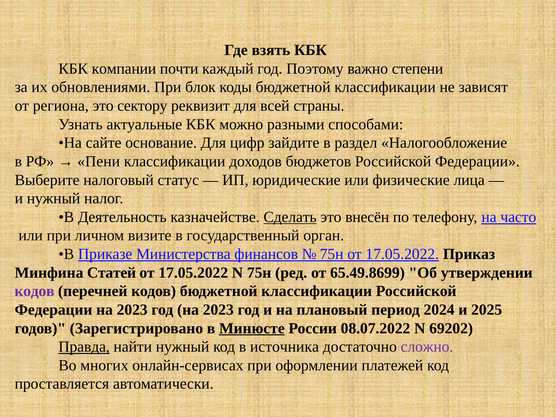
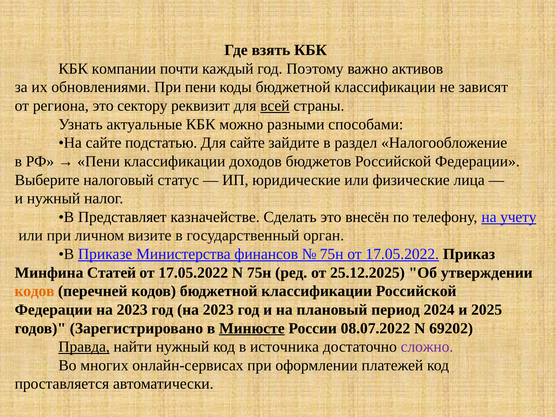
степени: степени -> активов
При блок: блок -> пени
всей underline: none -> present
основание: основание -> подстатью
Для цифр: цифр -> сайте
Деятельность: Деятельность -> Представляет
Сделать underline: present -> none
часто: часто -> учету
65.49.8699: 65.49.8699 -> 25.12.2025
кодов at (35, 291) colour: purple -> orange
